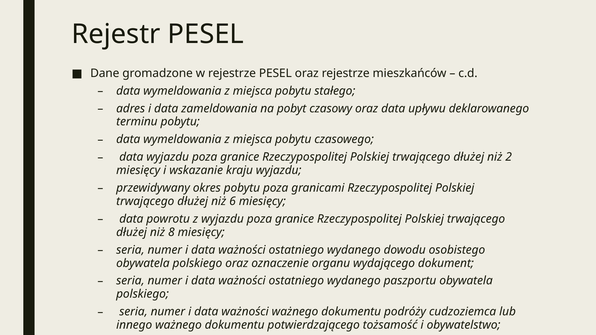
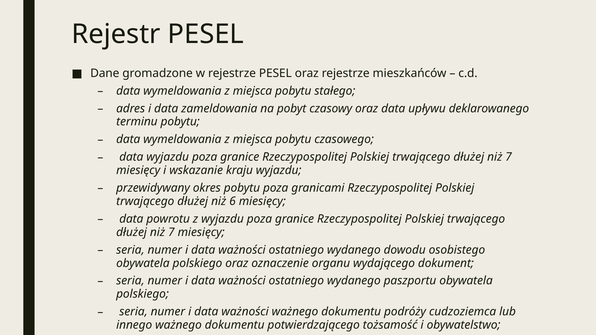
2 at (509, 157): 2 -> 7
8 at (171, 232): 8 -> 7
